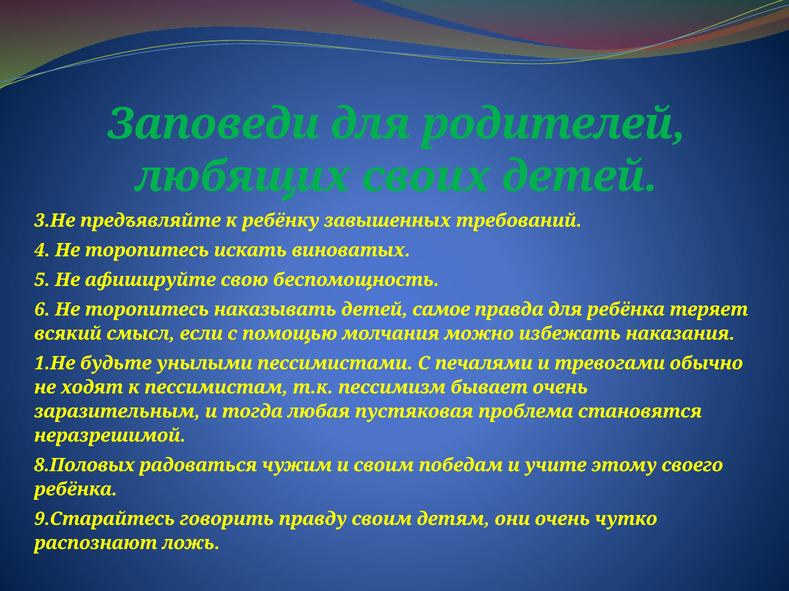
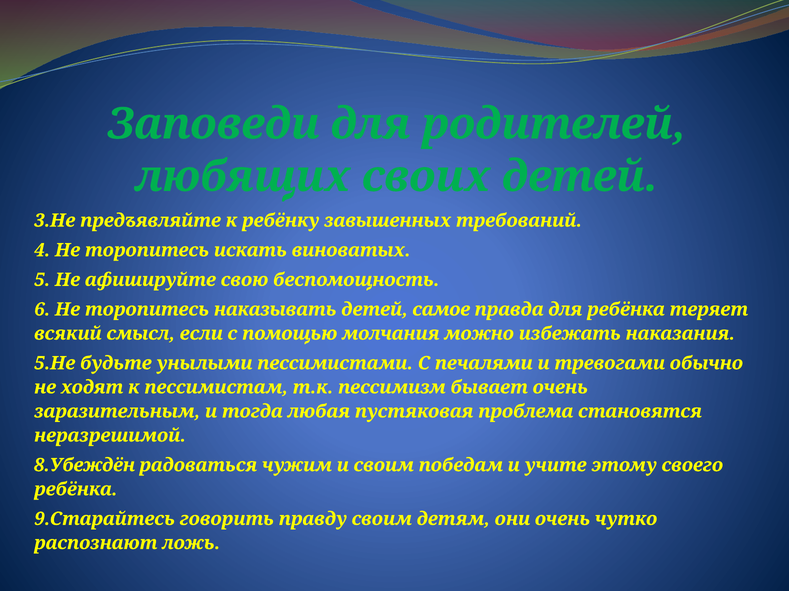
1.Не: 1.Не -> 5.Не
8.Половых: 8.Половых -> 8.Убеждён
